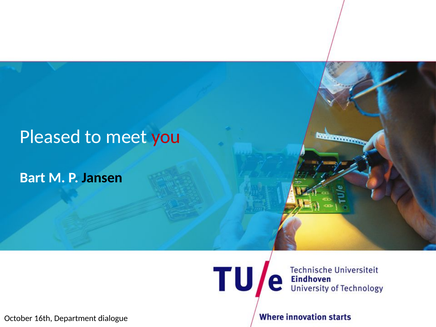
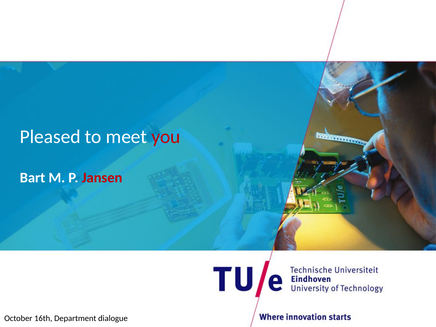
Jansen colour: black -> red
